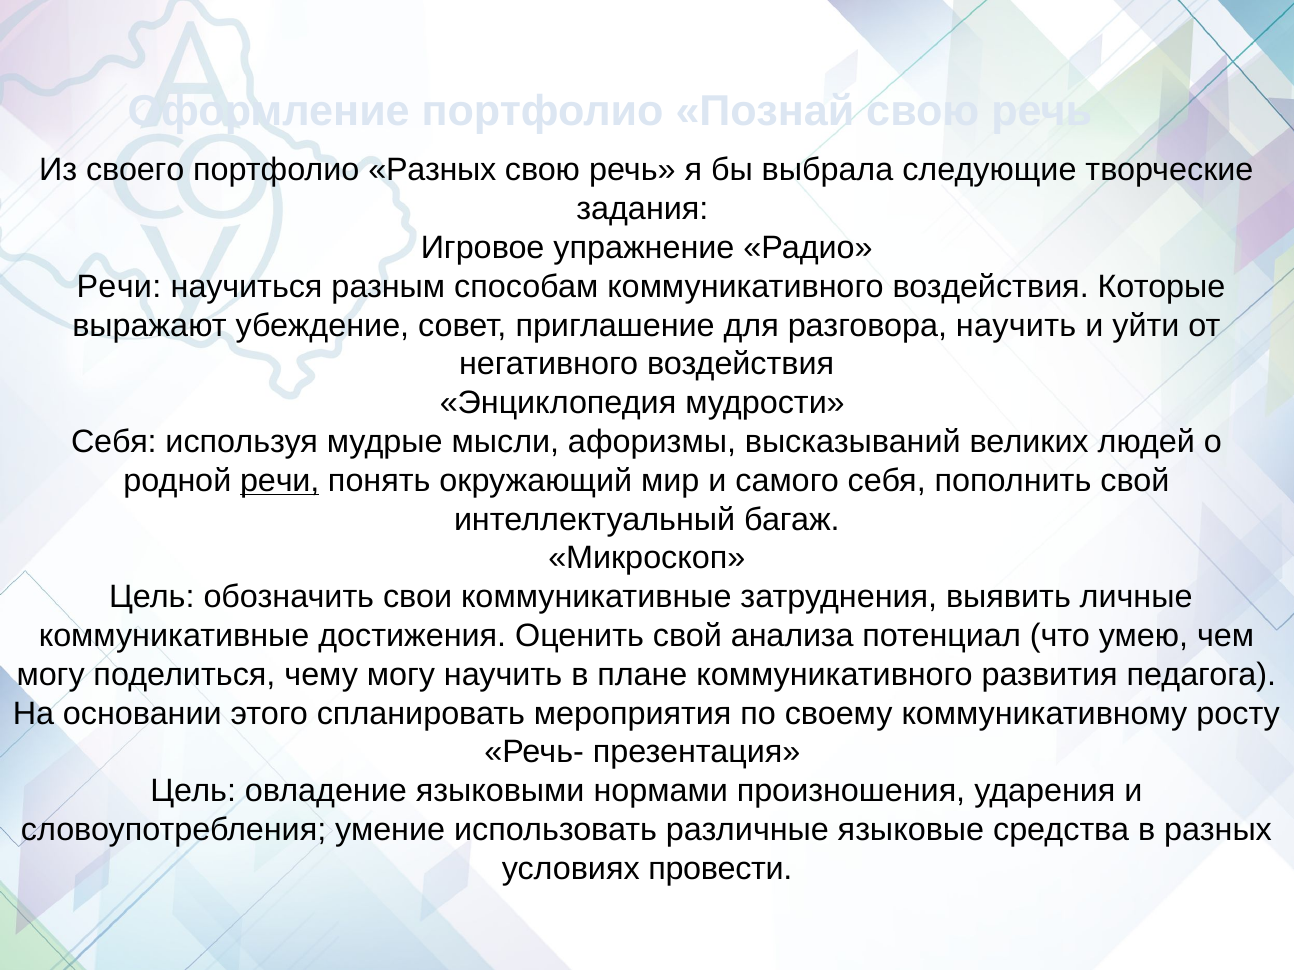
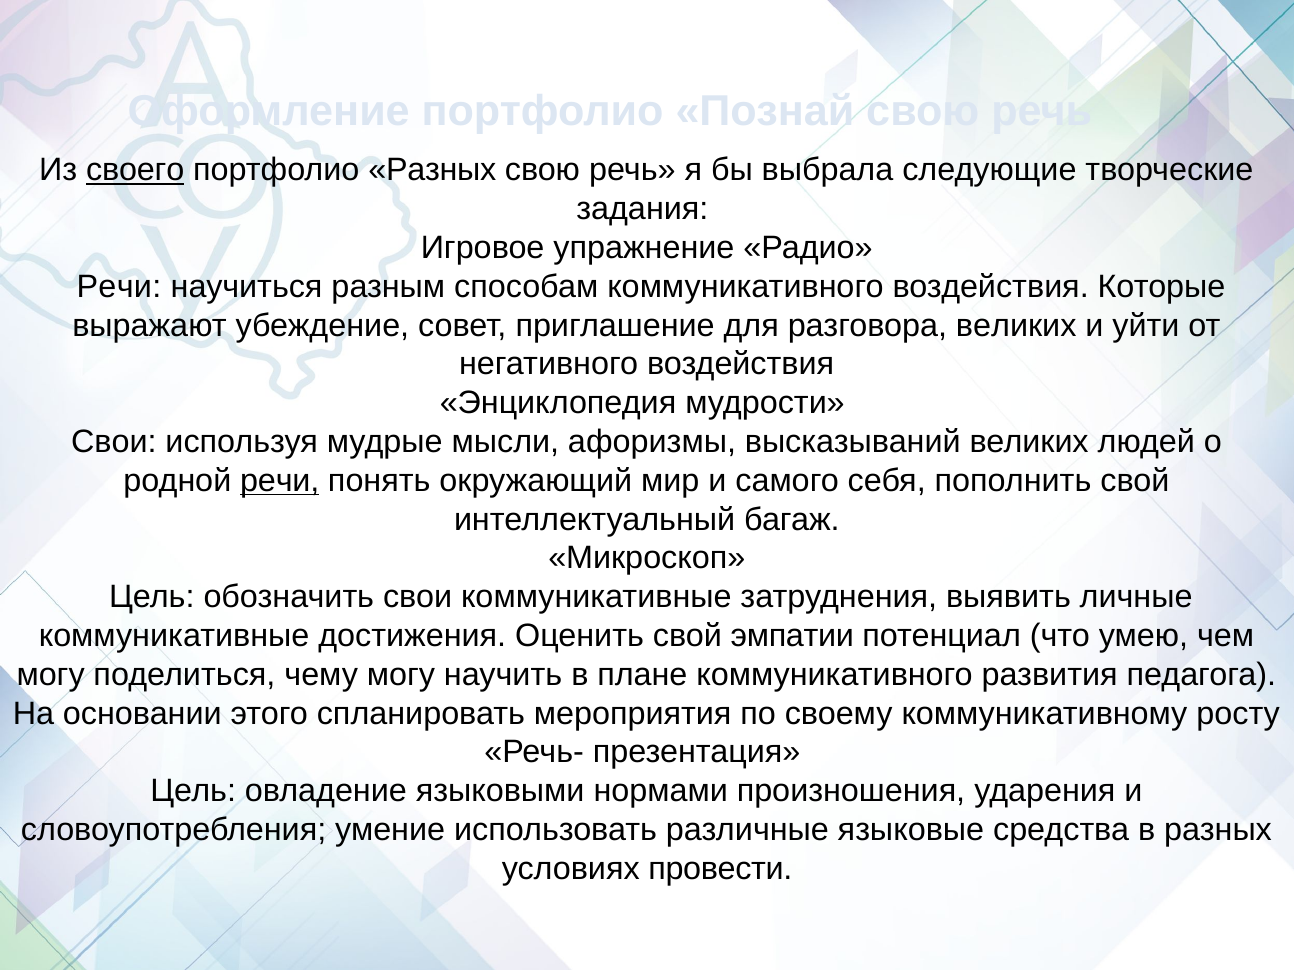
своего underline: none -> present
разговора научить: научить -> великих
Себя at (114, 442): Себя -> Свои
анализа: анализа -> эмпатии
